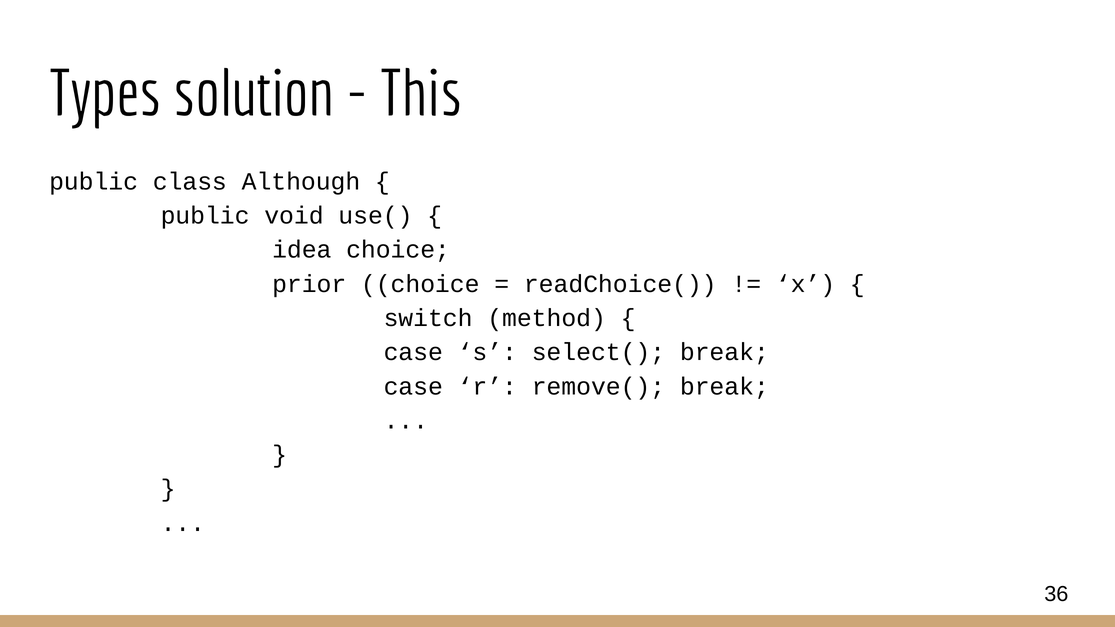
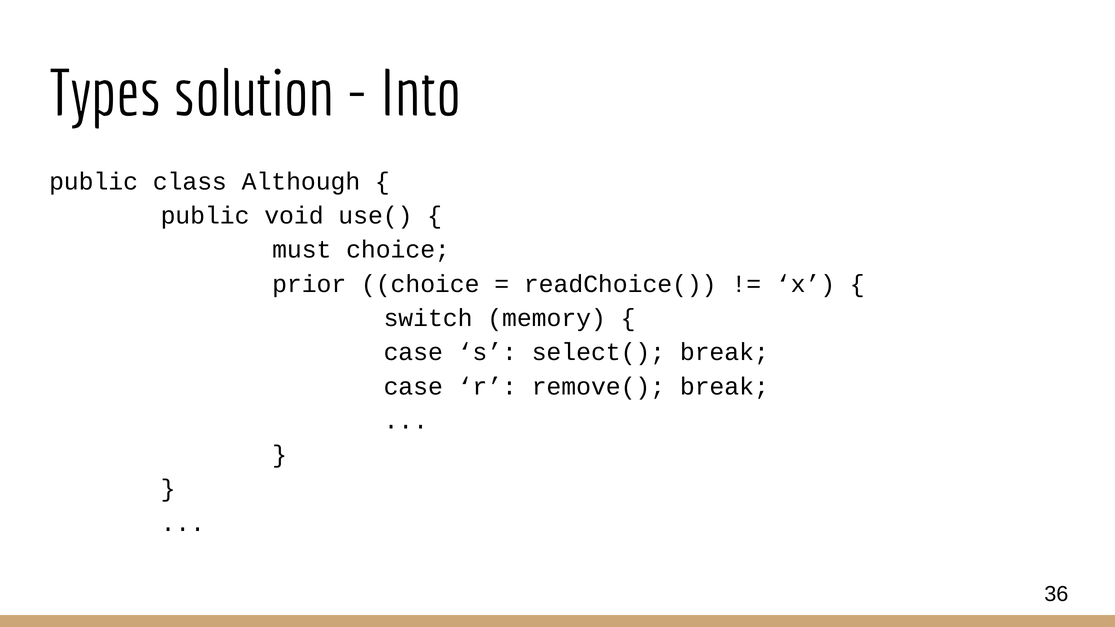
This: This -> Into
idea: idea -> must
method: method -> memory
